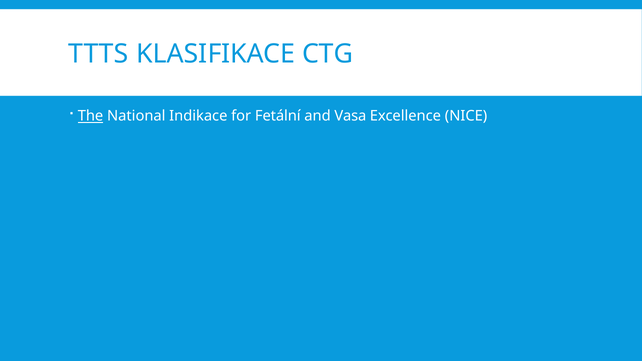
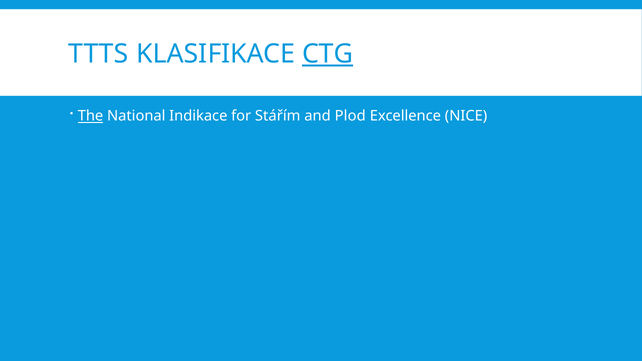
CTG underline: none -> present
Fetální: Fetální -> Stářím
Vasa: Vasa -> Plod
